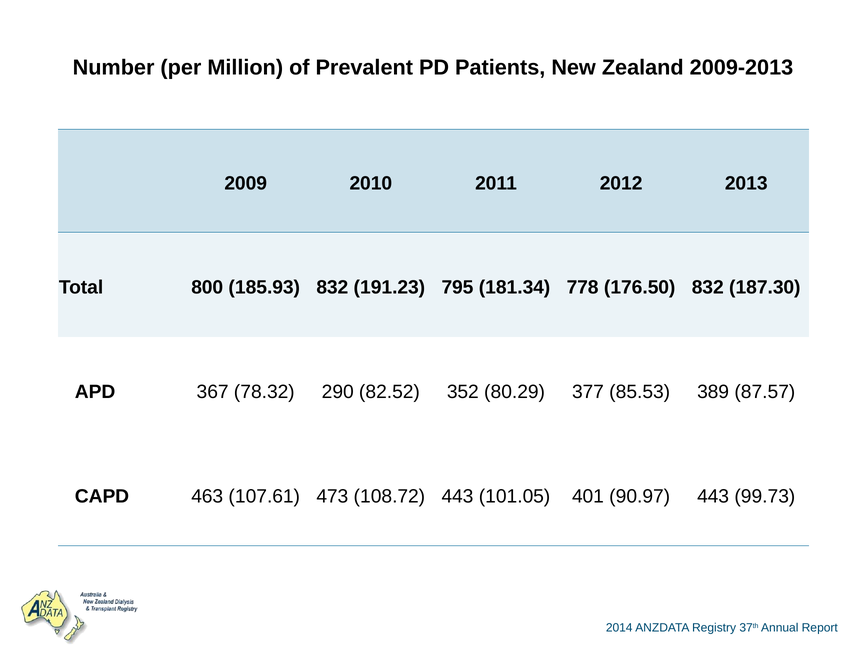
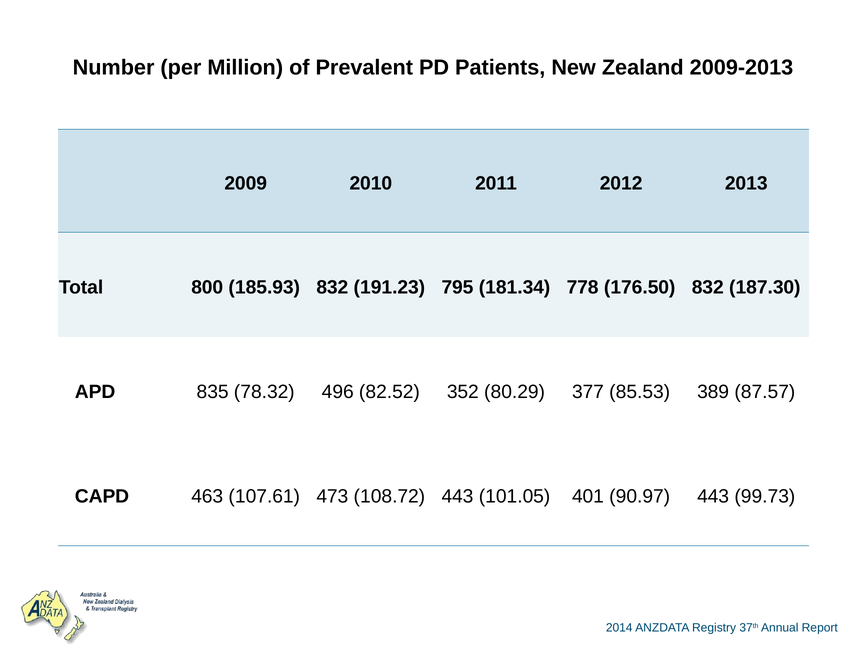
367: 367 -> 835
290: 290 -> 496
